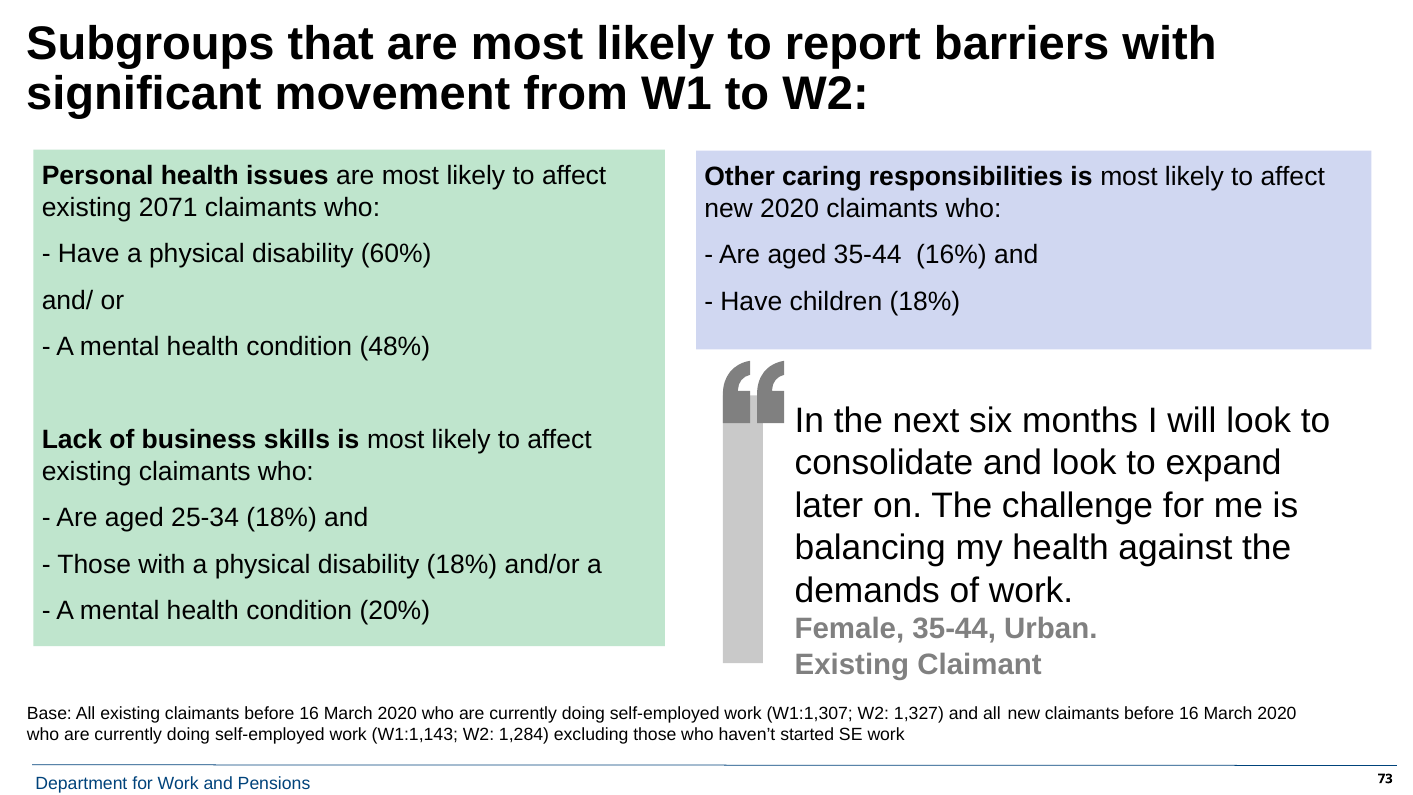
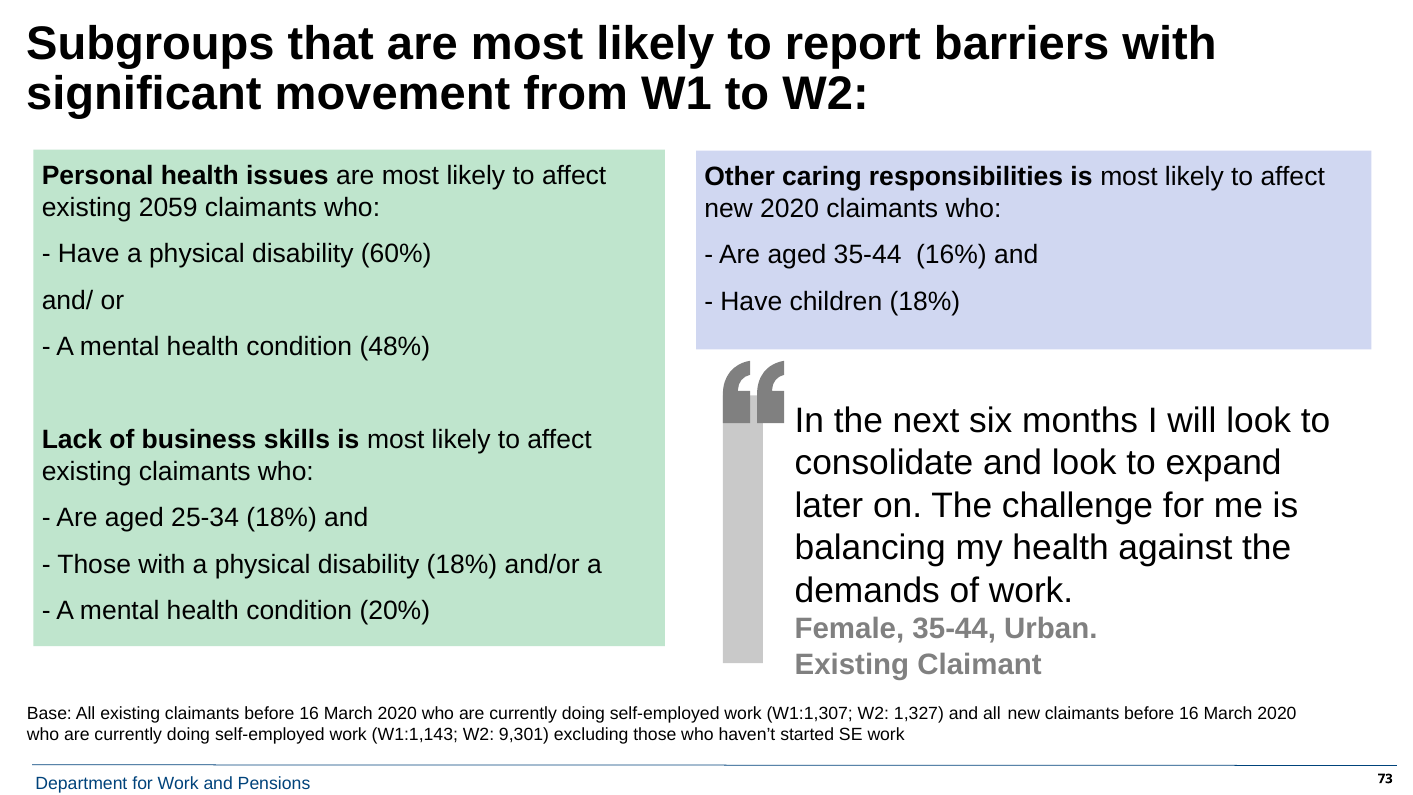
2071: 2071 -> 2059
1,284: 1,284 -> 9,301
